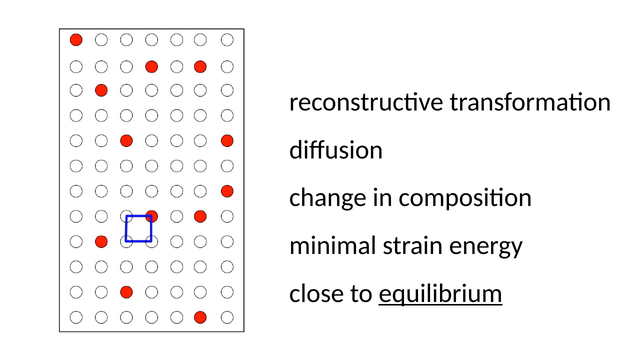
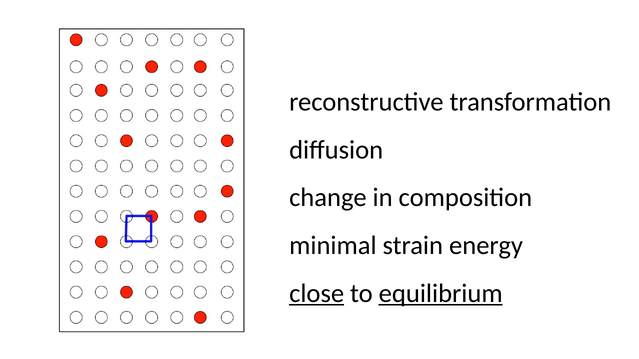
close underline: none -> present
